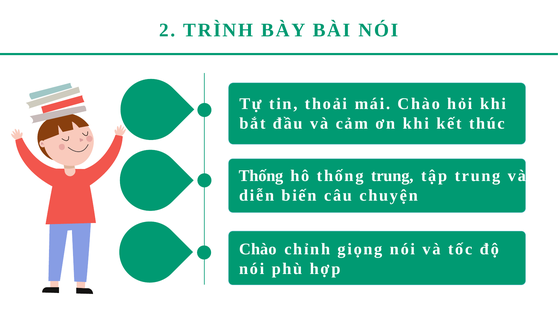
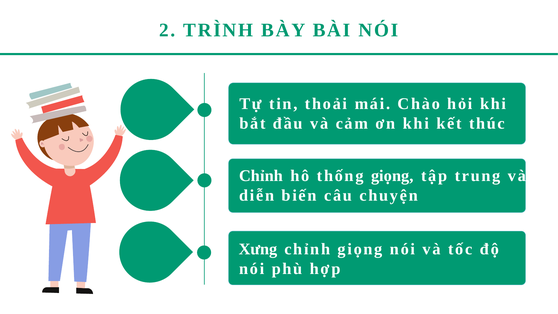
Thống at (261, 176): Thống -> Chỉnh
thống trung: trung -> giọng
Chào at (258, 249): Chào -> Xưng
